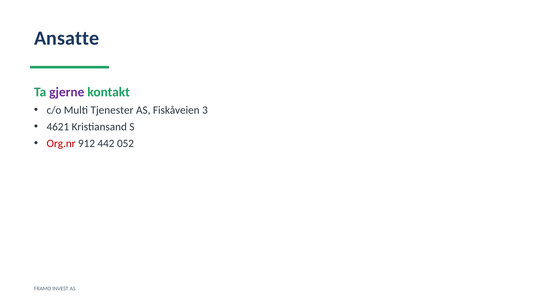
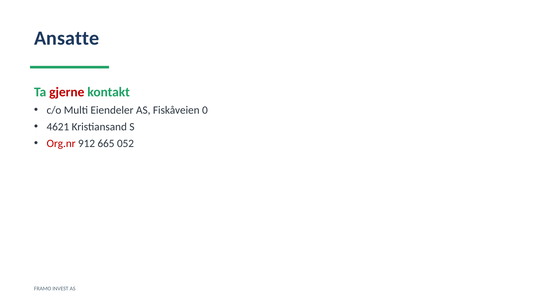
gjerne colour: purple -> red
Tjenester: Tjenester -> Eiendeler
3: 3 -> 0
442: 442 -> 665
